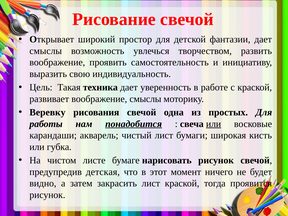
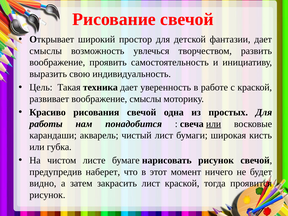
Веревку: Веревку -> Красиво
понадобится underline: present -> none
детская: детская -> наберет
